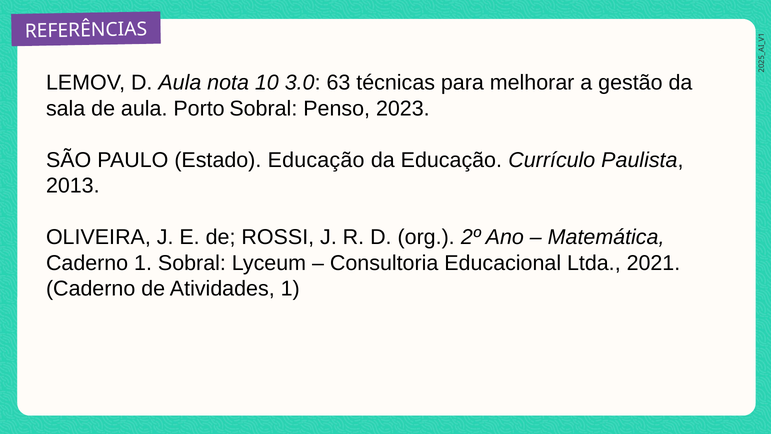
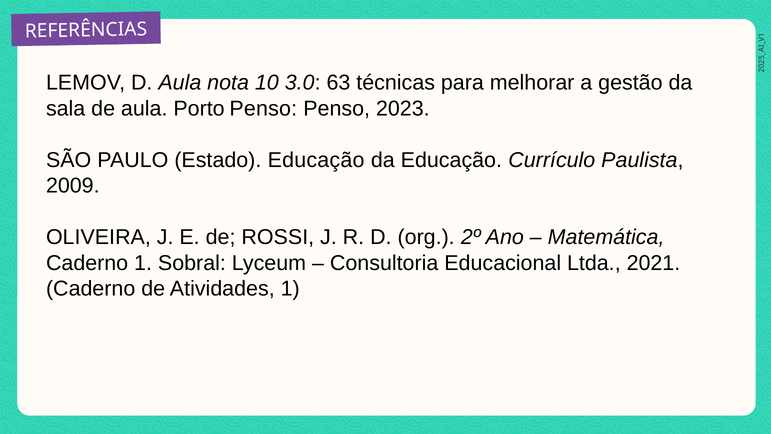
Porto Sobral: Sobral -> Penso
2013: 2013 -> 2009
